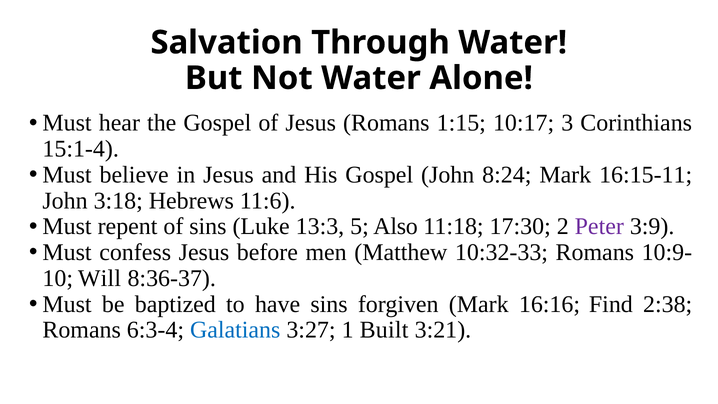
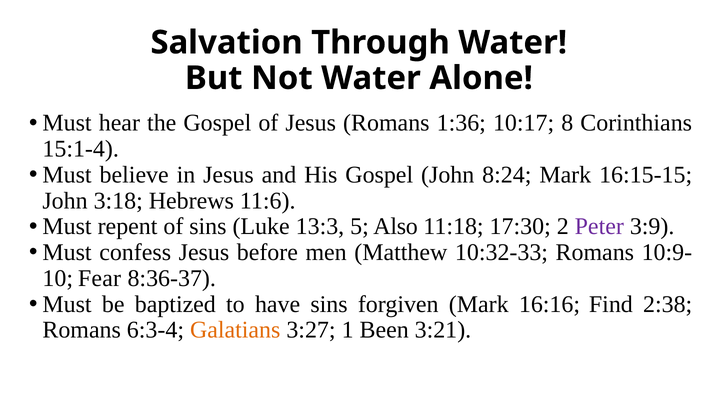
1:15: 1:15 -> 1:36
3: 3 -> 8
16:15-11: 16:15-11 -> 16:15-15
Will: Will -> Fear
Galatians colour: blue -> orange
Built: Built -> Been
